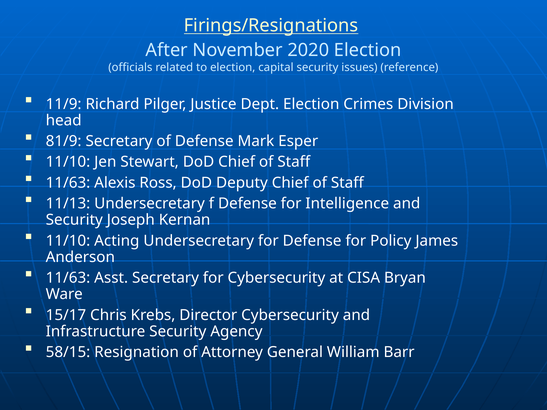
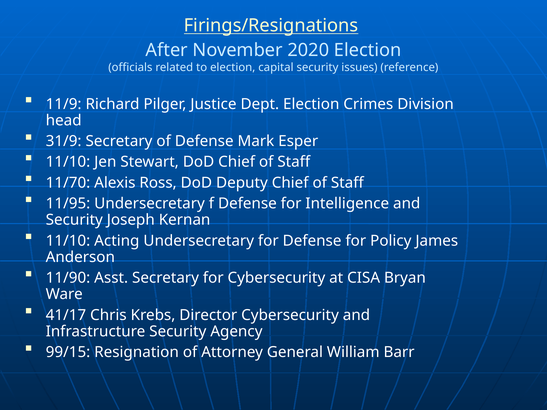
81/9: 81/9 -> 31/9
11/63 at (68, 183): 11/63 -> 11/70
11/13: 11/13 -> 11/95
11/63 at (68, 278): 11/63 -> 11/90
15/17: 15/17 -> 41/17
58/15: 58/15 -> 99/15
